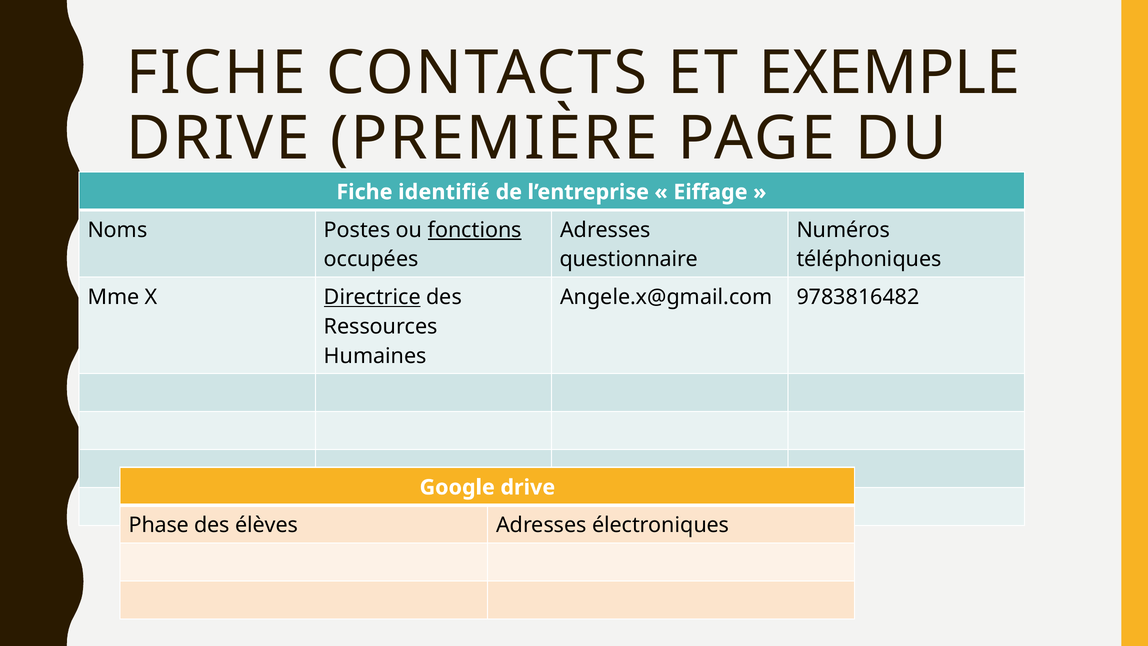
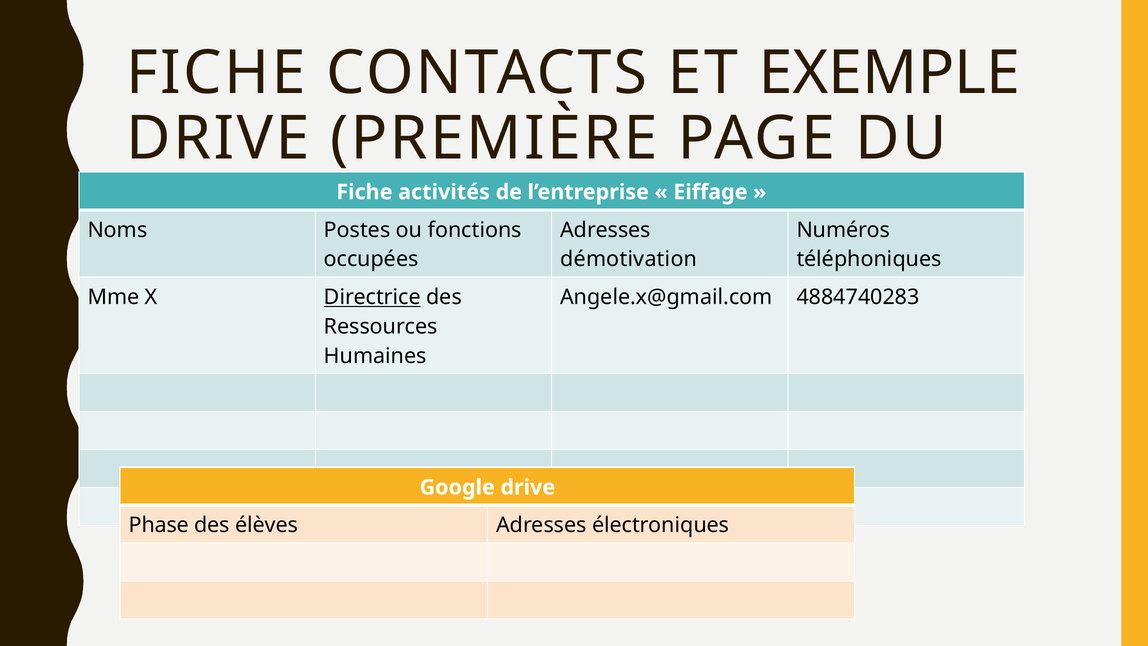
identifié: identifié -> activités
fonctions underline: present -> none
questionnaire: questionnaire -> démotivation
9783816482: 9783816482 -> 4884740283
